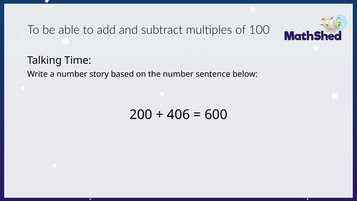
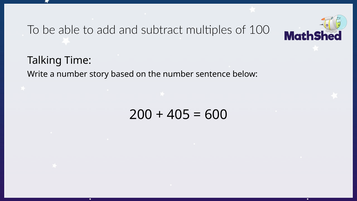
406: 406 -> 405
